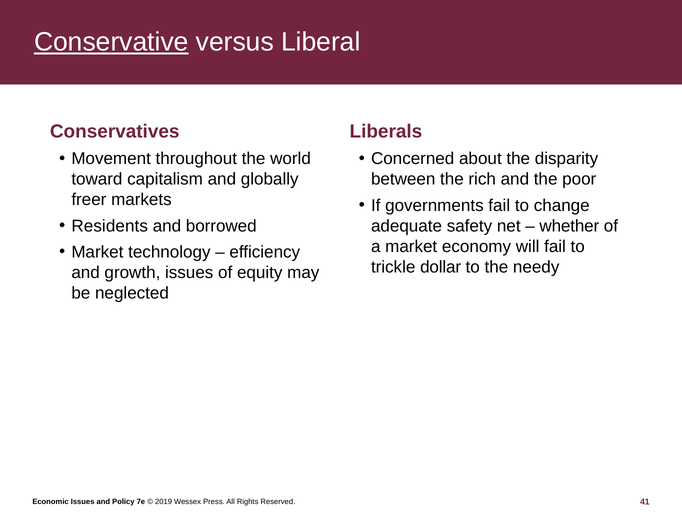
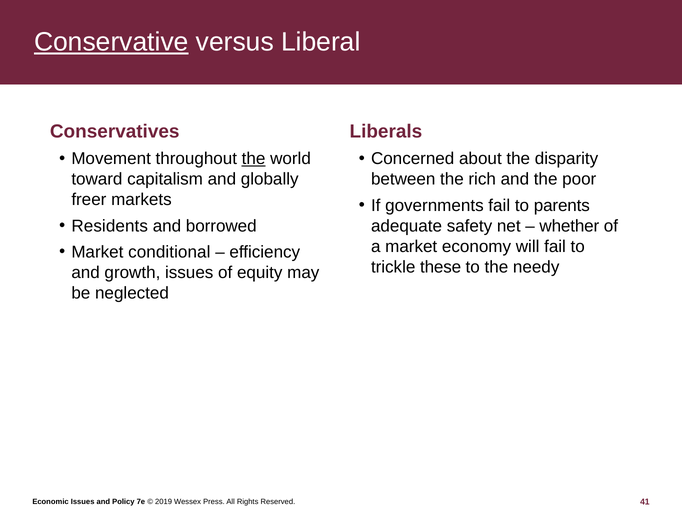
the at (254, 159) underline: none -> present
change: change -> parents
technology: technology -> conditional
dollar: dollar -> these
